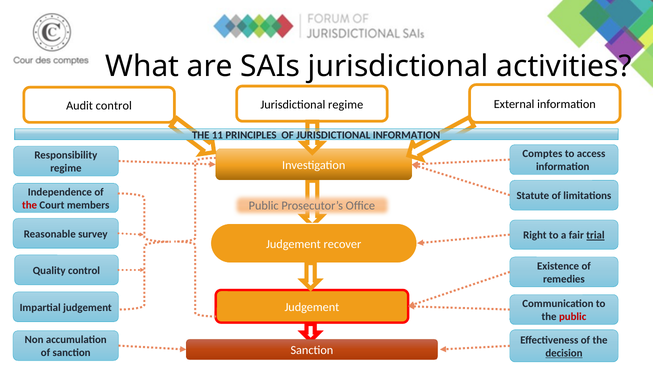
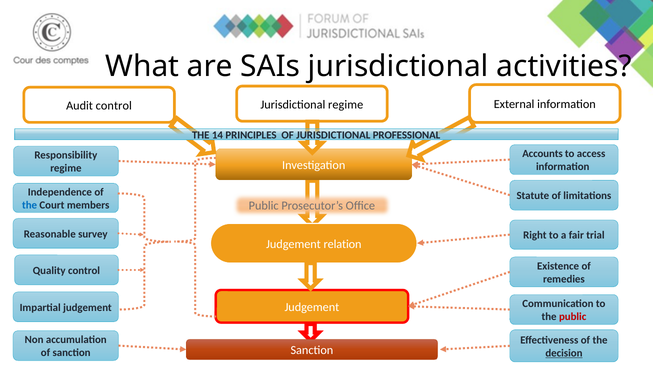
11: 11 -> 14
JURISDICTIONAL INFORMATION: INFORMATION -> PROFESSIONAL
Comptes: Comptes -> Accounts
the at (30, 205) colour: red -> blue
trial underline: present -> none
recover: recover -> relation
